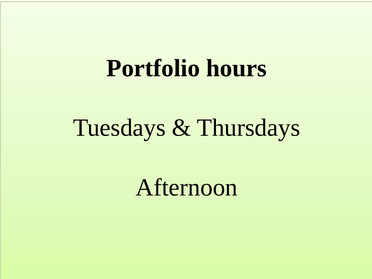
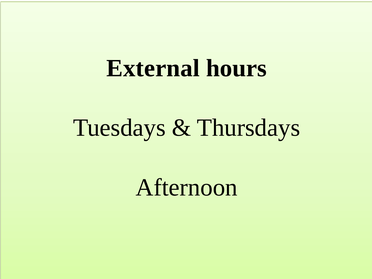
Portfolio: Portfolio -> External
